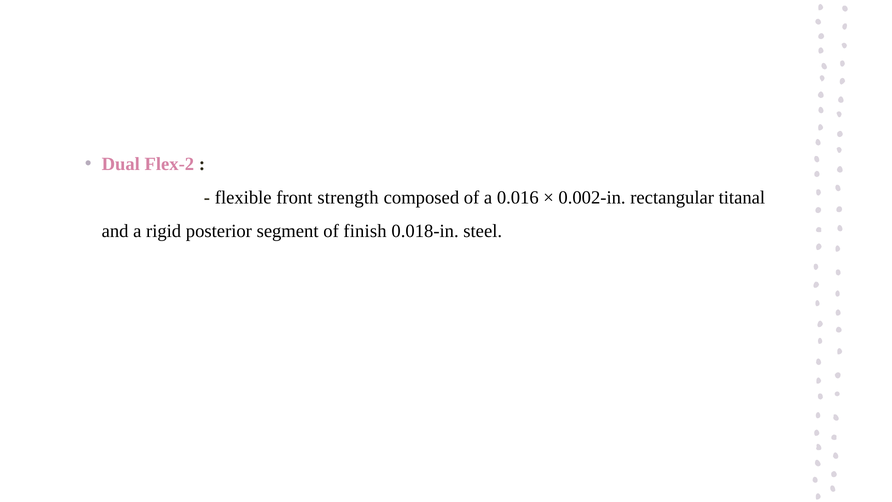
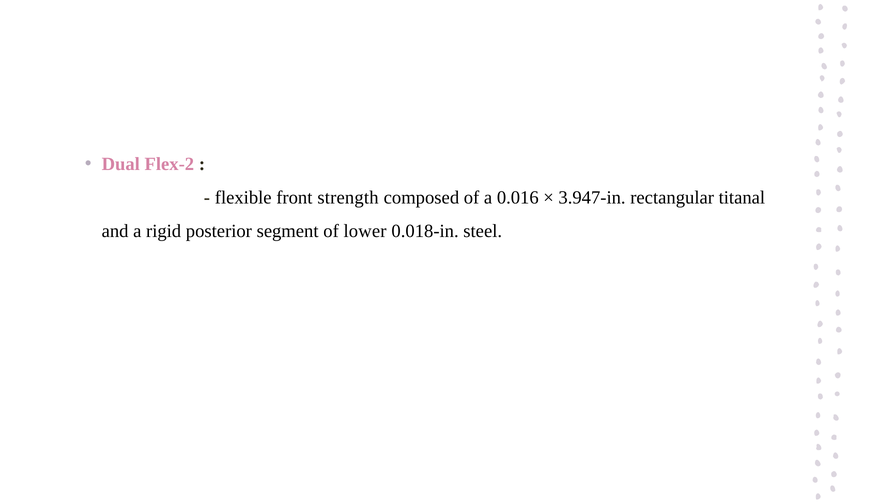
0.002-in: 0.002-in -> 3.947-in
finish: finish -> lower
